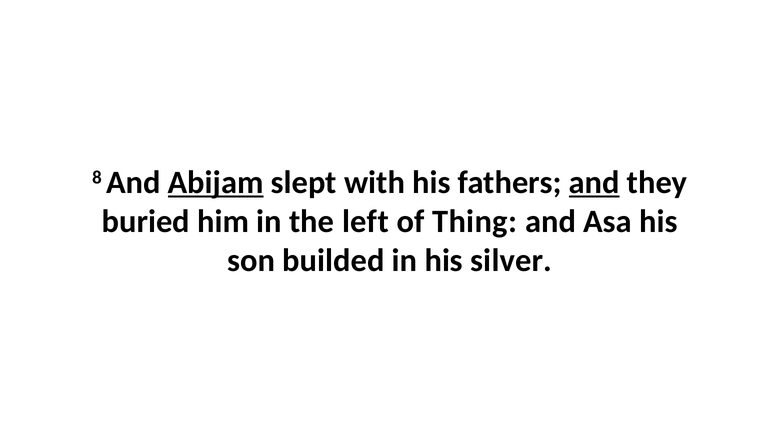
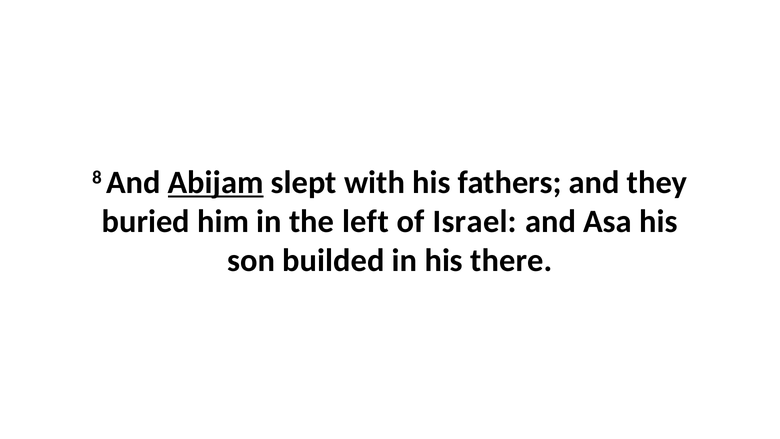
and at (594, 183) underline: present -> none
Thing: Thing -> Israel
silver: silver -> there
